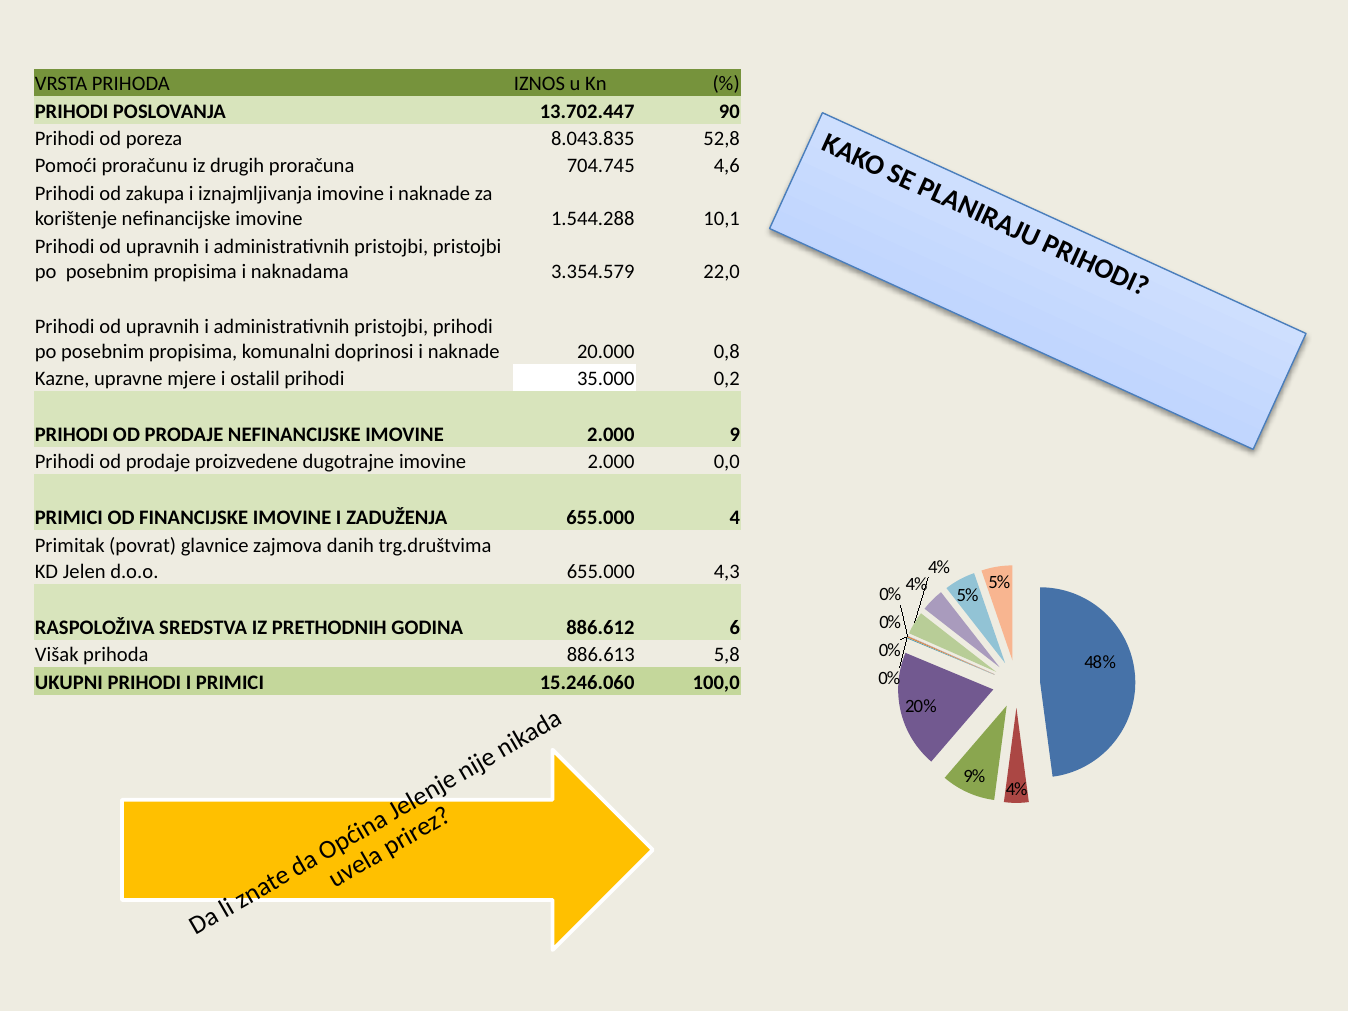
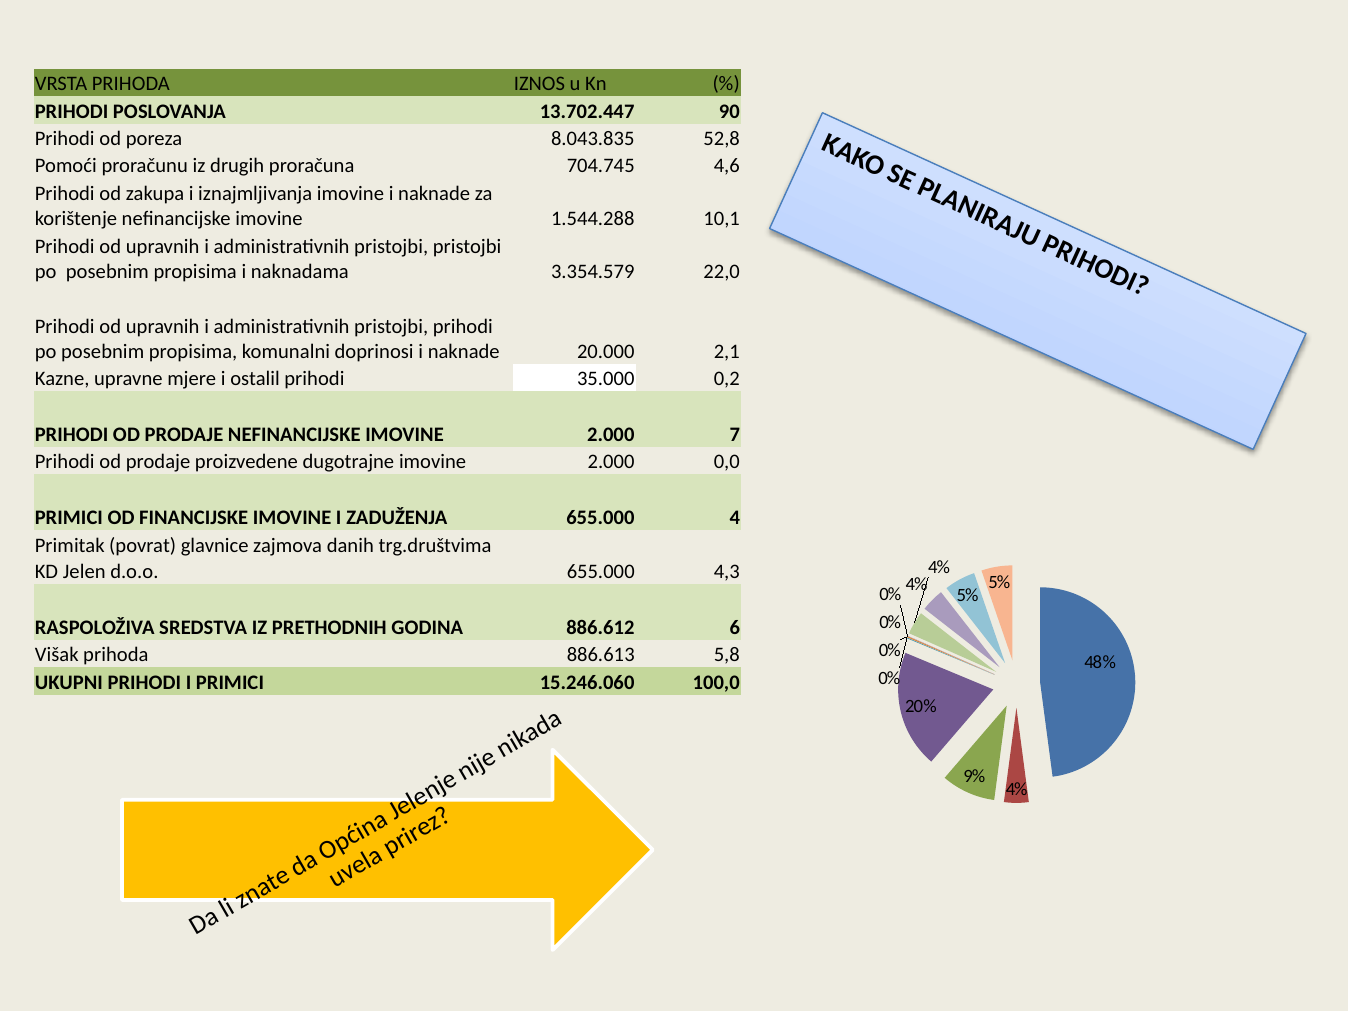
0,8: 0,8 -> 2,1
9: 9 -> 7
